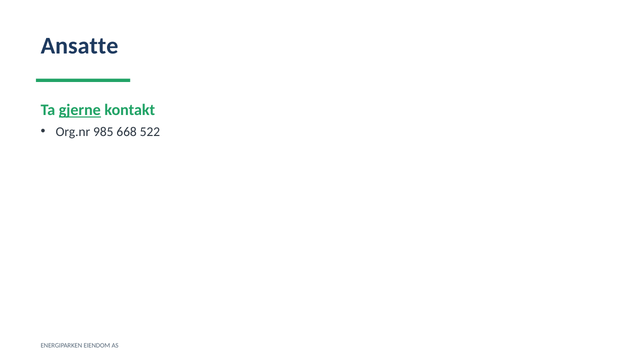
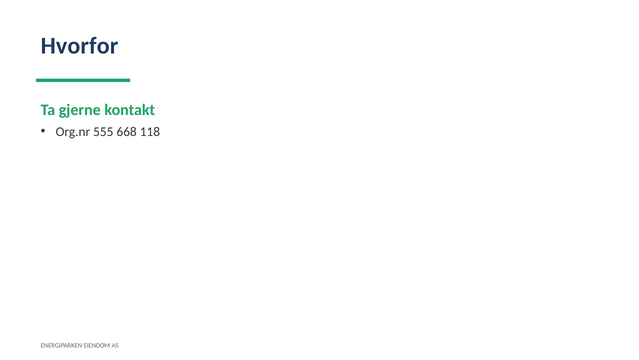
Ansatte: Ansatte -> Hvorfor
gjerne underline: present -> none
985: 985 -> 555
522: 522 -> 118
